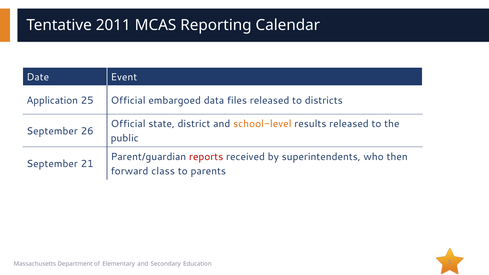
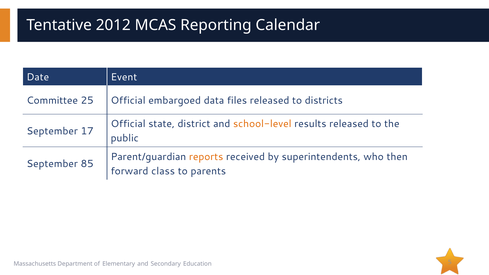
2011: 2011 -> 2012
Application: Application -> Committee
26: 26 -> 17
reports colour: red -> orange
21: 21 -> 85
